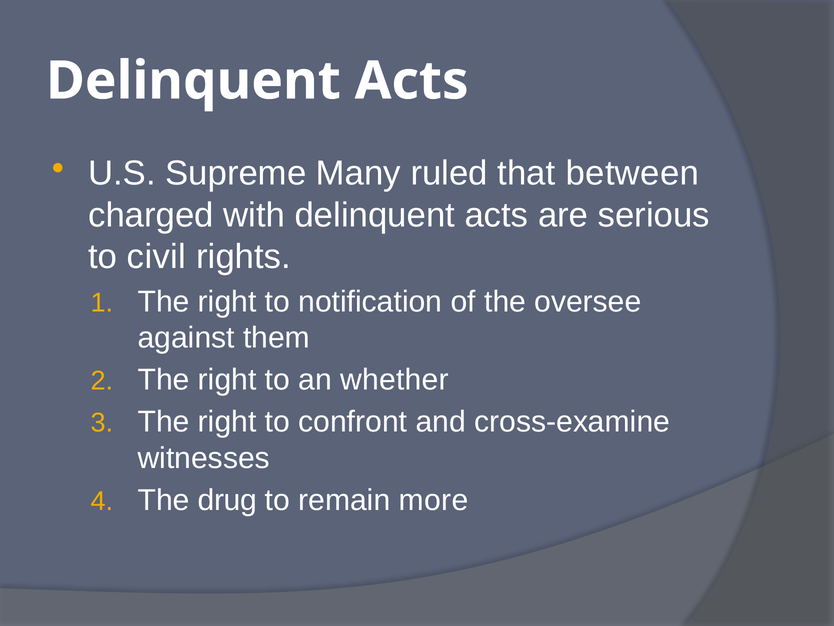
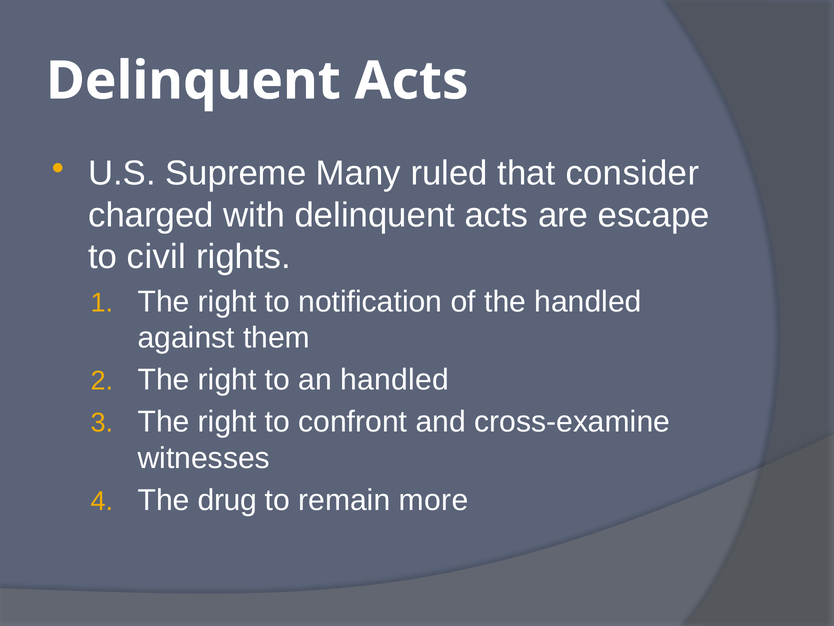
between: between -> consider
serious: serious -> escape
the oversee: oversee -> handled
an whether: whether -> handled
